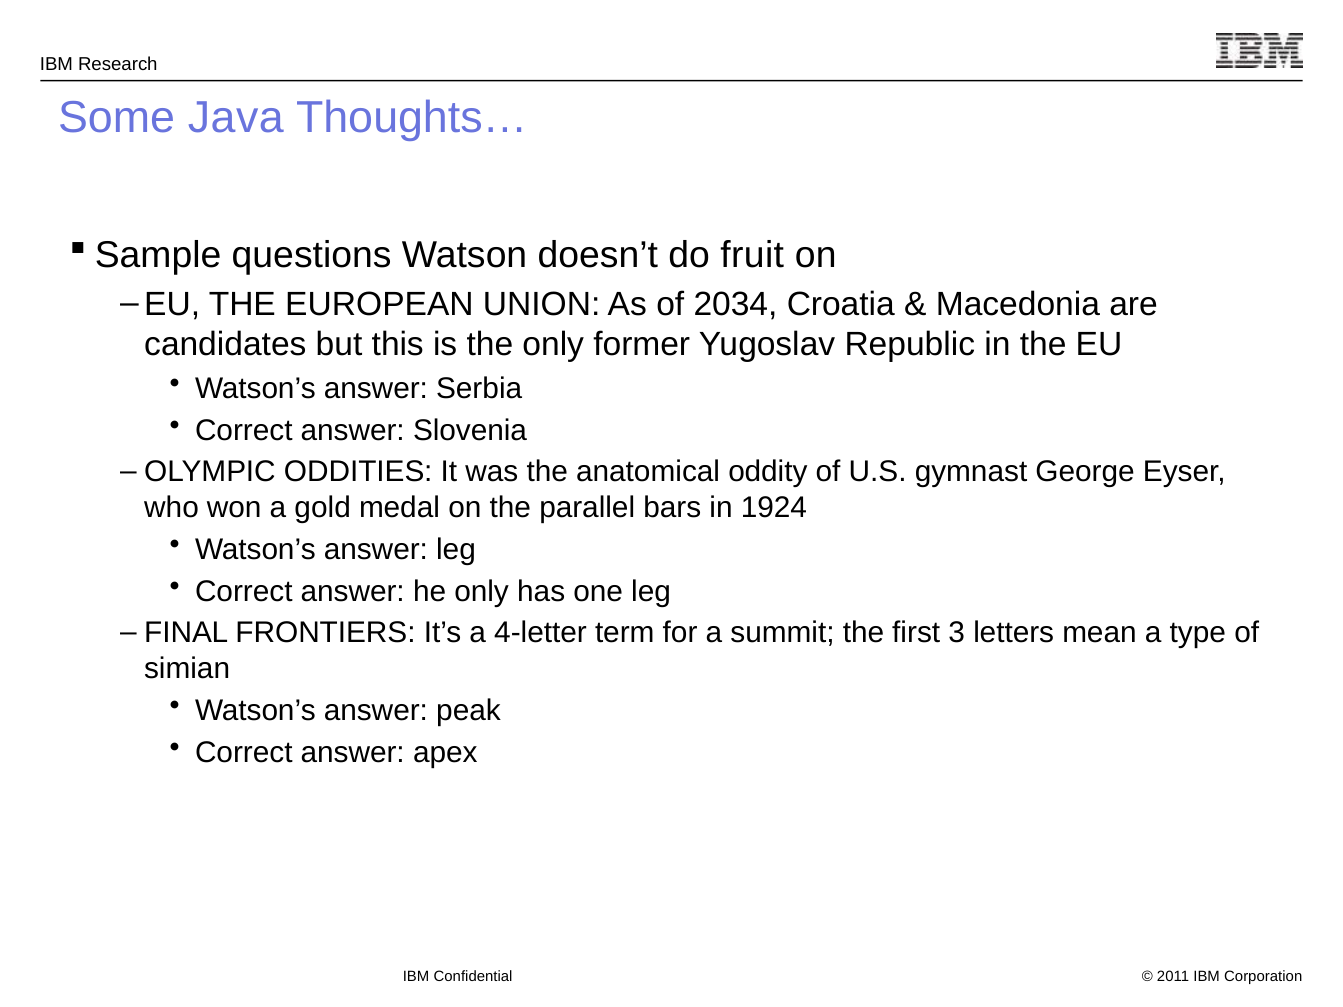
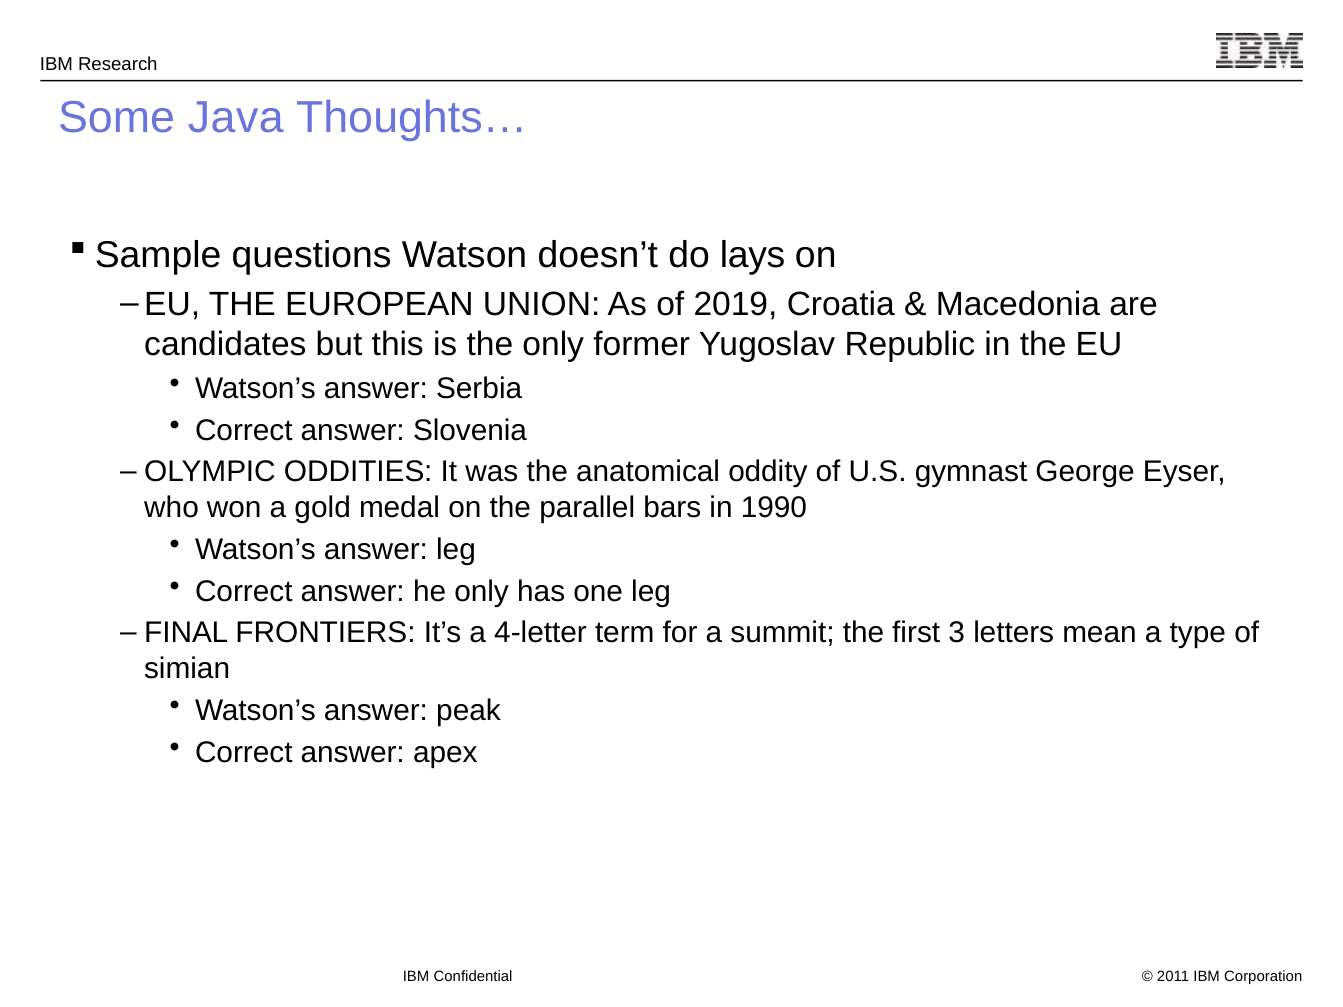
fruit: fruit -> lays
2034: 2034 -> 2019
1924: 1924 -> 1990
